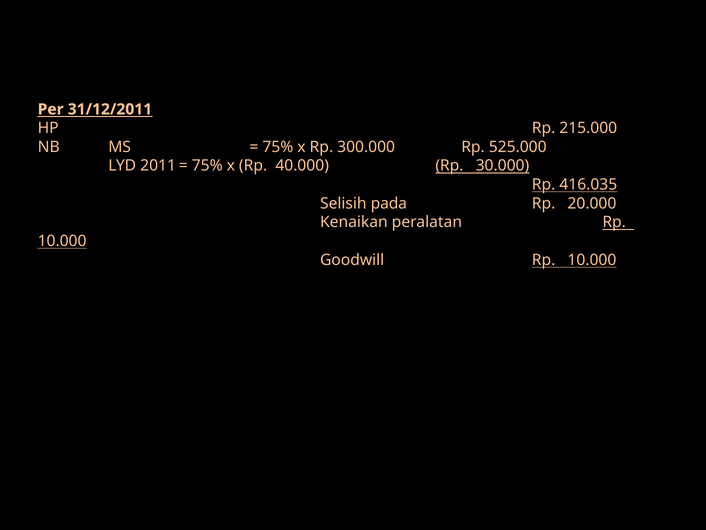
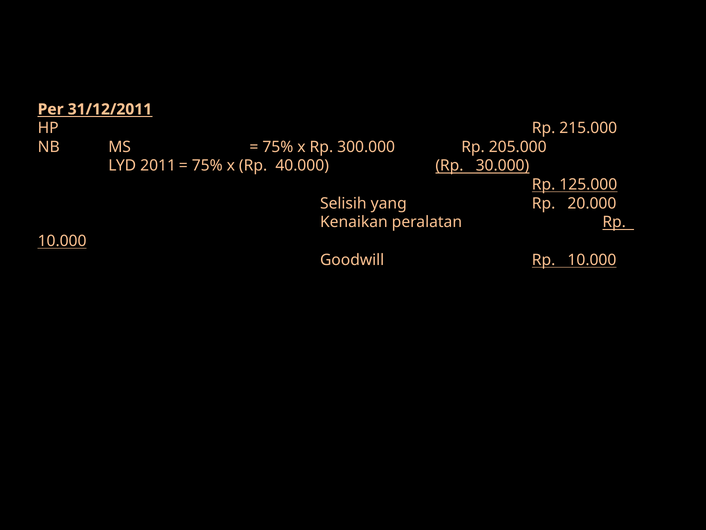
525.000: 525.000 -> 205.000
416.035: 416.035 -> 125.000
pada: pada -> yang
